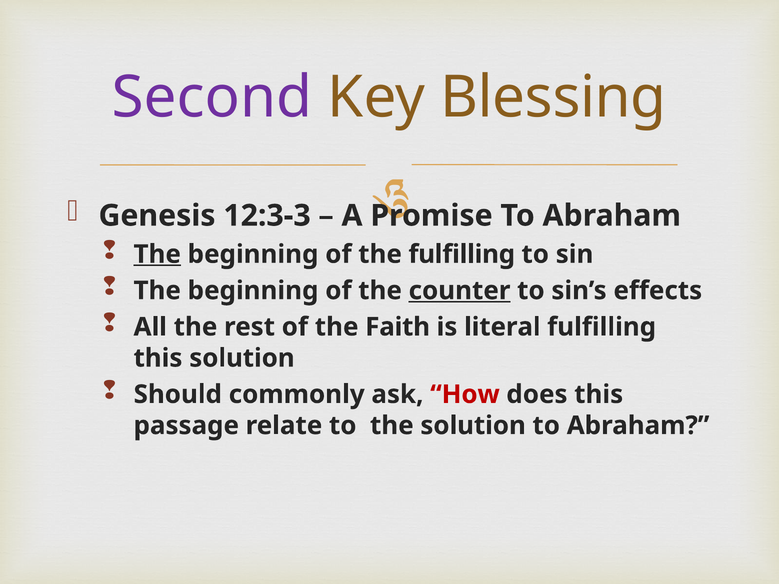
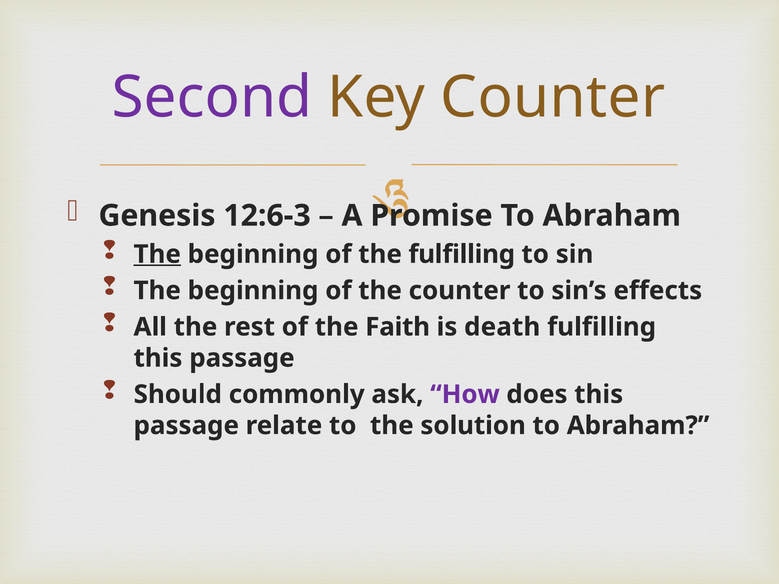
Key Blessing: Blessing -> Counter
12:3-3: 12:3-3 -> 12:6-3
counter at (460, 291) underline: present -> none
literal: literal -> death
solution at (242, 358): solution -> passage
How colour: red -> purple
